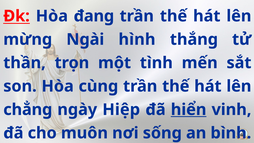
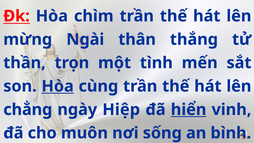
đang: đang -> chìm
hình: hình -> thân
Hòa at (58, 86) underline: none -> present
